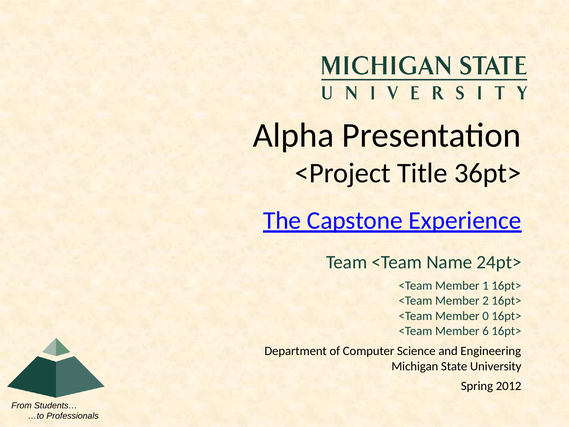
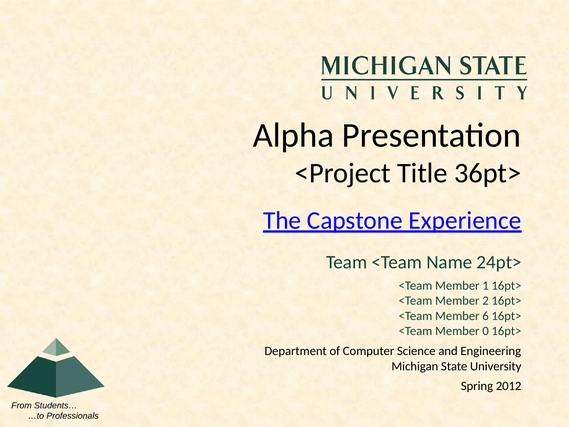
0: 0 -> 6
6: 6 -> 0
